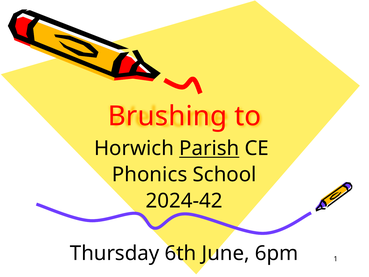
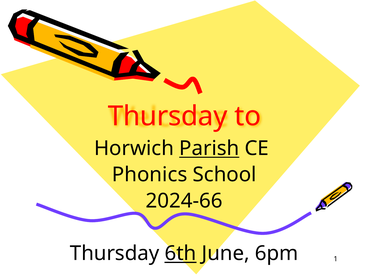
Brushing at (167, 116): Brushing -> Thursday
2024-42: 2024-42 -> 2024-66
6th underline: none -> present
